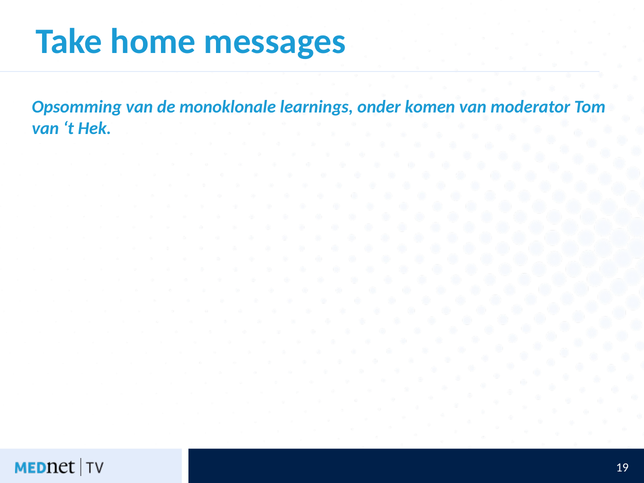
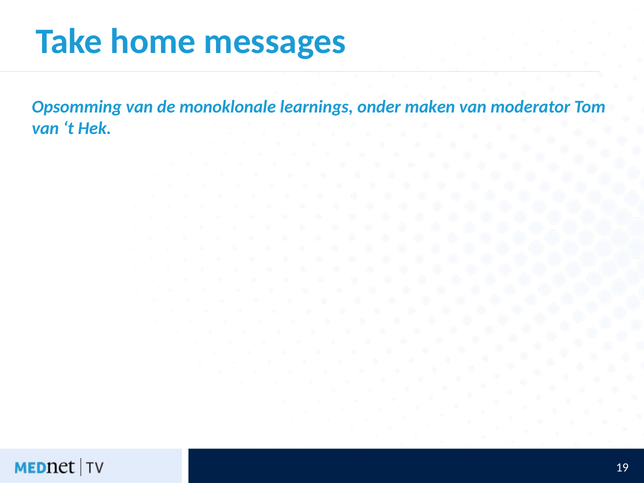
komen: komen -> maken
